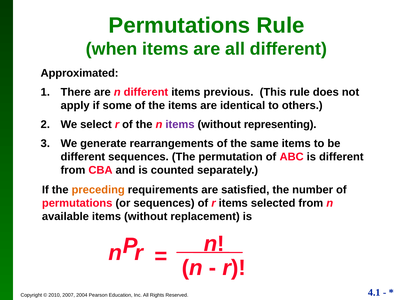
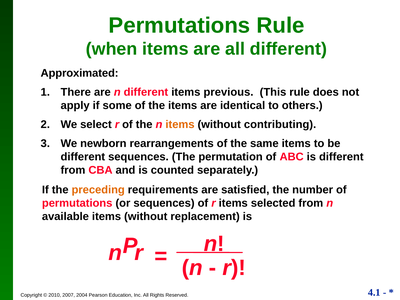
items at (180, 124) colour: purple -> orange
representing: representing -> contributing
generate: generate -> newborn
